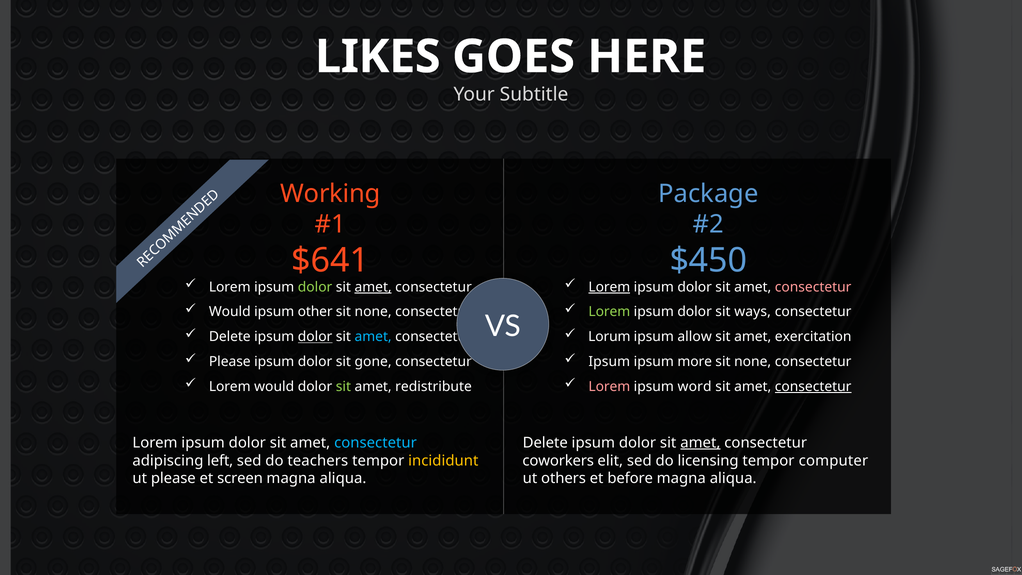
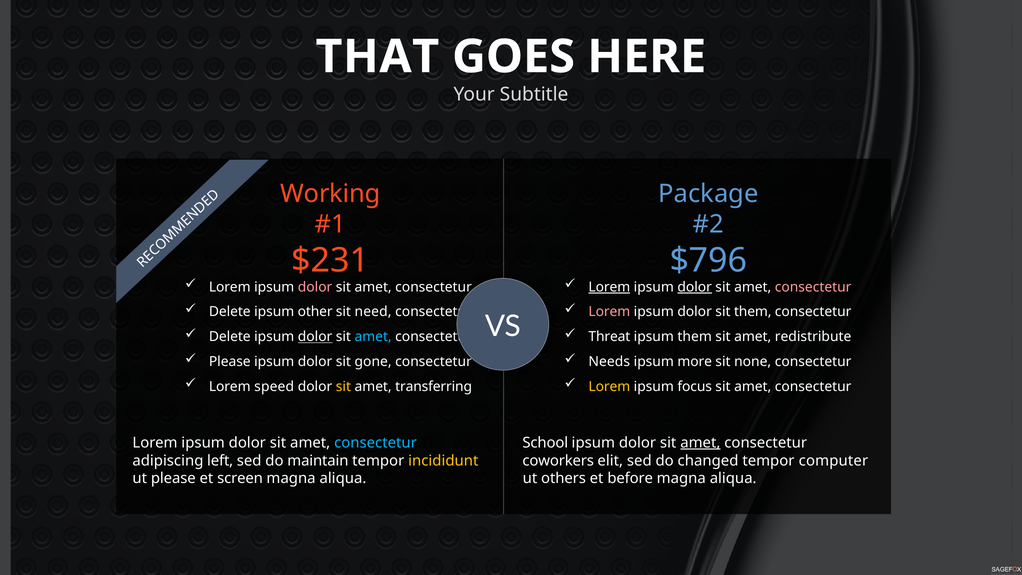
LIKES: LIKES -> THAT
$641: $641 -> $231
$450: $450 -> $796
dolor at (315, 287) colour: light green -> pink
amet at (373, 287) underline: present -> none
dolor at (695, 287) underline: none -> present
Would at (230, 312): Would -> Delete
none at (373, 312): none -> need
Lorem at (609, 312) colour: light green -> pink
sit ways: ways -> them
Lorum: Lorum -> Threat
ipsum allow: allow -> them
exercitation: exercitation -> redistribute
Ipsum at (609, 362): Ipsum -> Needs
Lorem would: would -> speed
sit at (343, 387) colour: light green -> yellow
redistribute: redistribute -> transferring
Lorem at (609, 387) colour: pink -> yellow
word: word -> focus
consectetur at (813, 387) underline: present -> none
Delete at (545, 443): Delete -> School
teachers: teachers -> maintain
licensing: licensing -> changed
